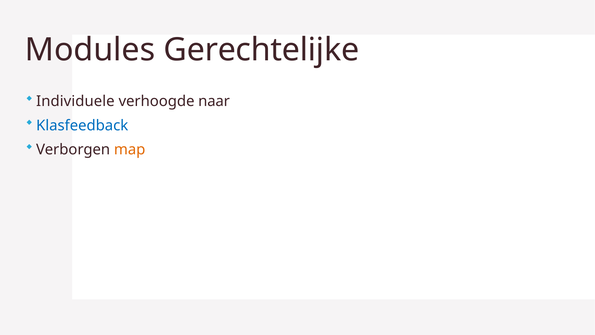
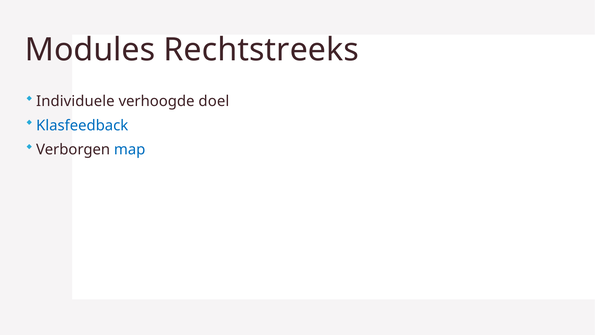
Gerechtelijke: Gerechtelijke -> Rechtstreeks
naar: naar -> doel
map colour: orange -> blue
